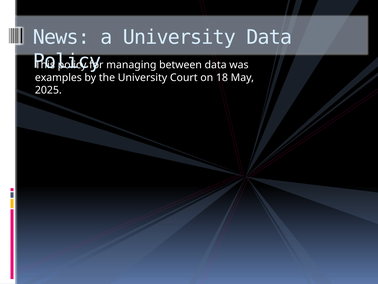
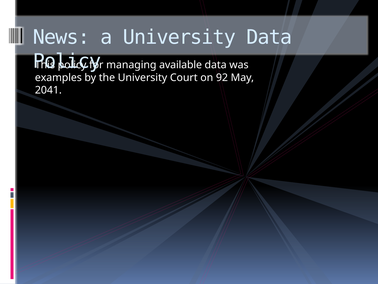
between: between -> available
18: 18 -> 92
2025: 2025 -> 2041
